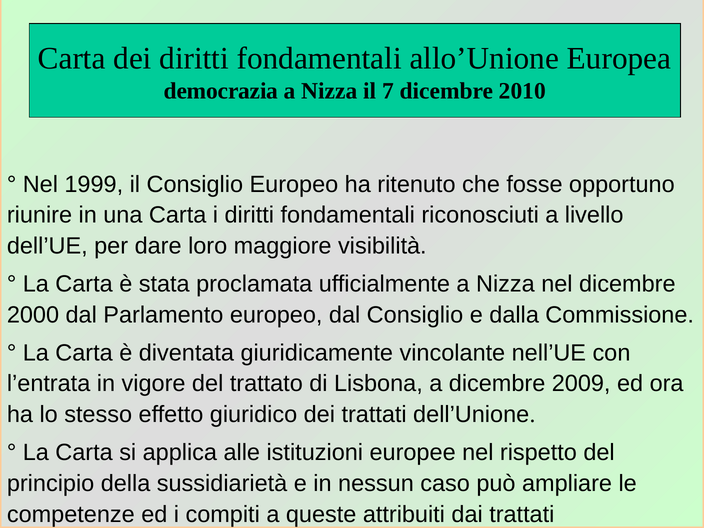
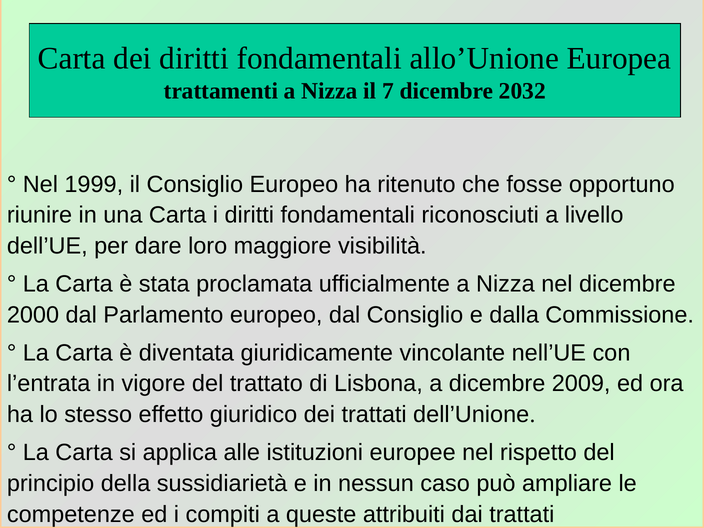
democrazia: democrazia -> trattamenti
2010: 2010 -> 2032
